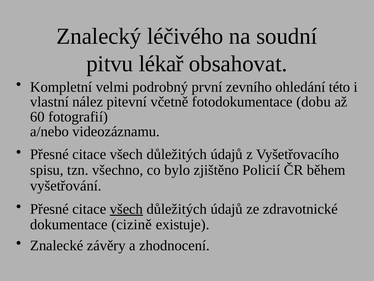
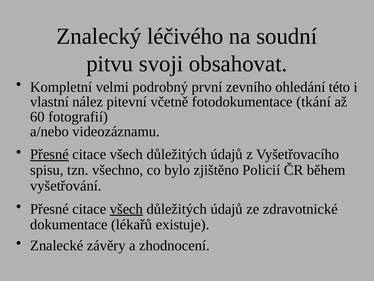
lékař: lékař -> svoji
dobu: dobu -> tkání
Přesné at (50, 154) underline: none -> present
cizině: cizině -> lékařů
